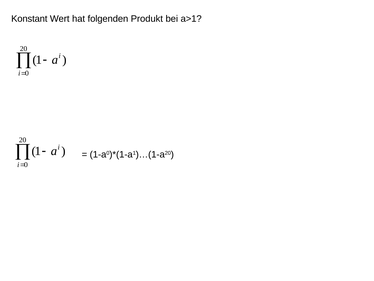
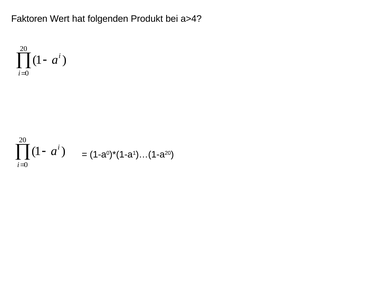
Konstant: Konstant -> Faktoren
a>1: a>1 -> a>4
